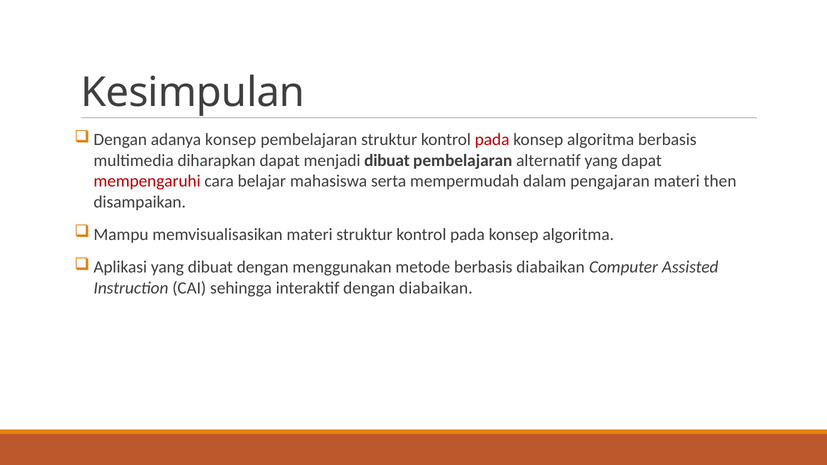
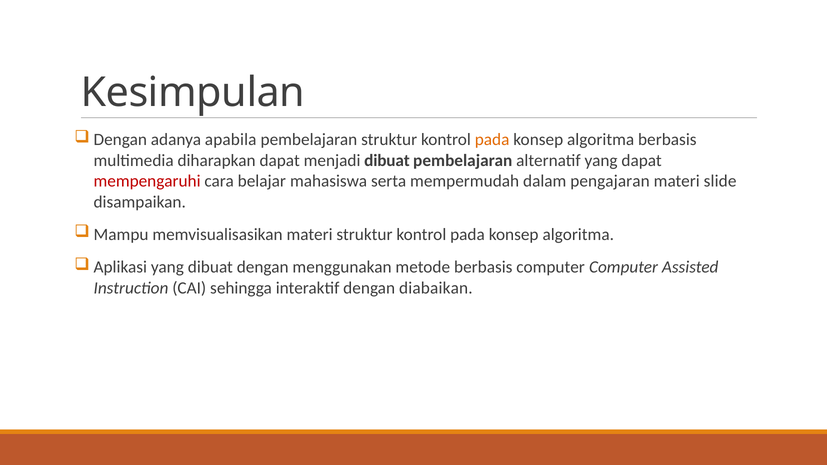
adanya konsep: konsep -> apabila
pada at (492, 140) colour: red -> orange
then: then -> slide
berbasis diabaikan: diabaikan -> computer
